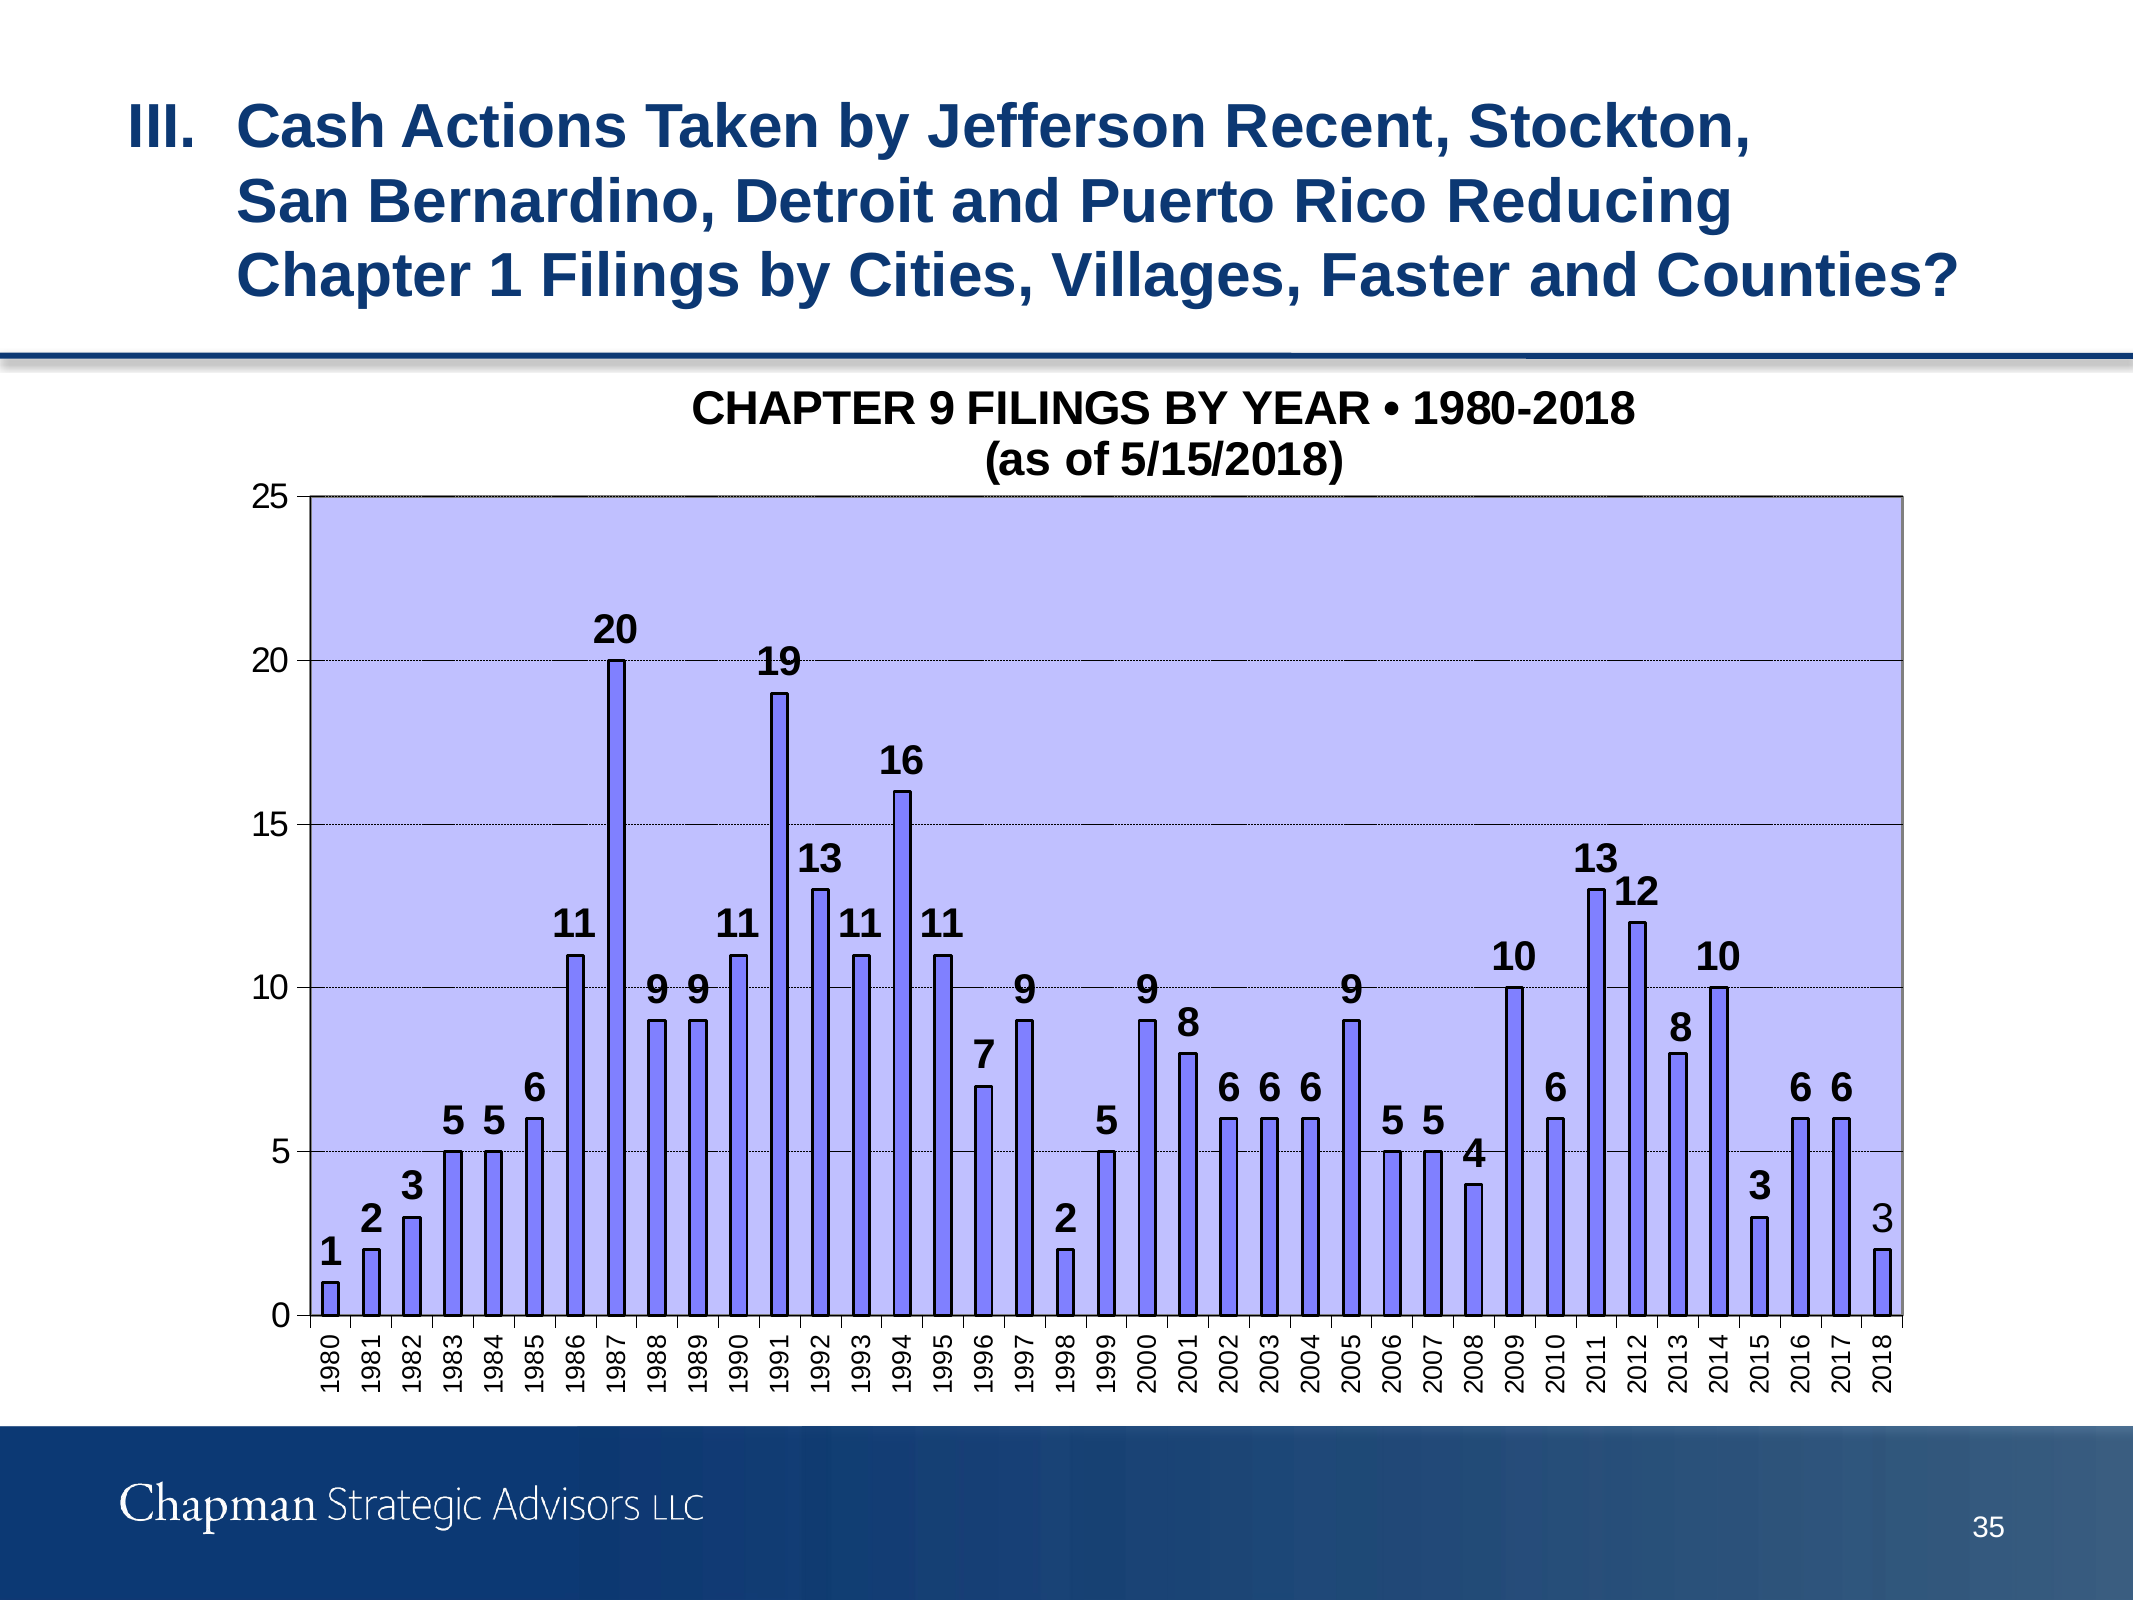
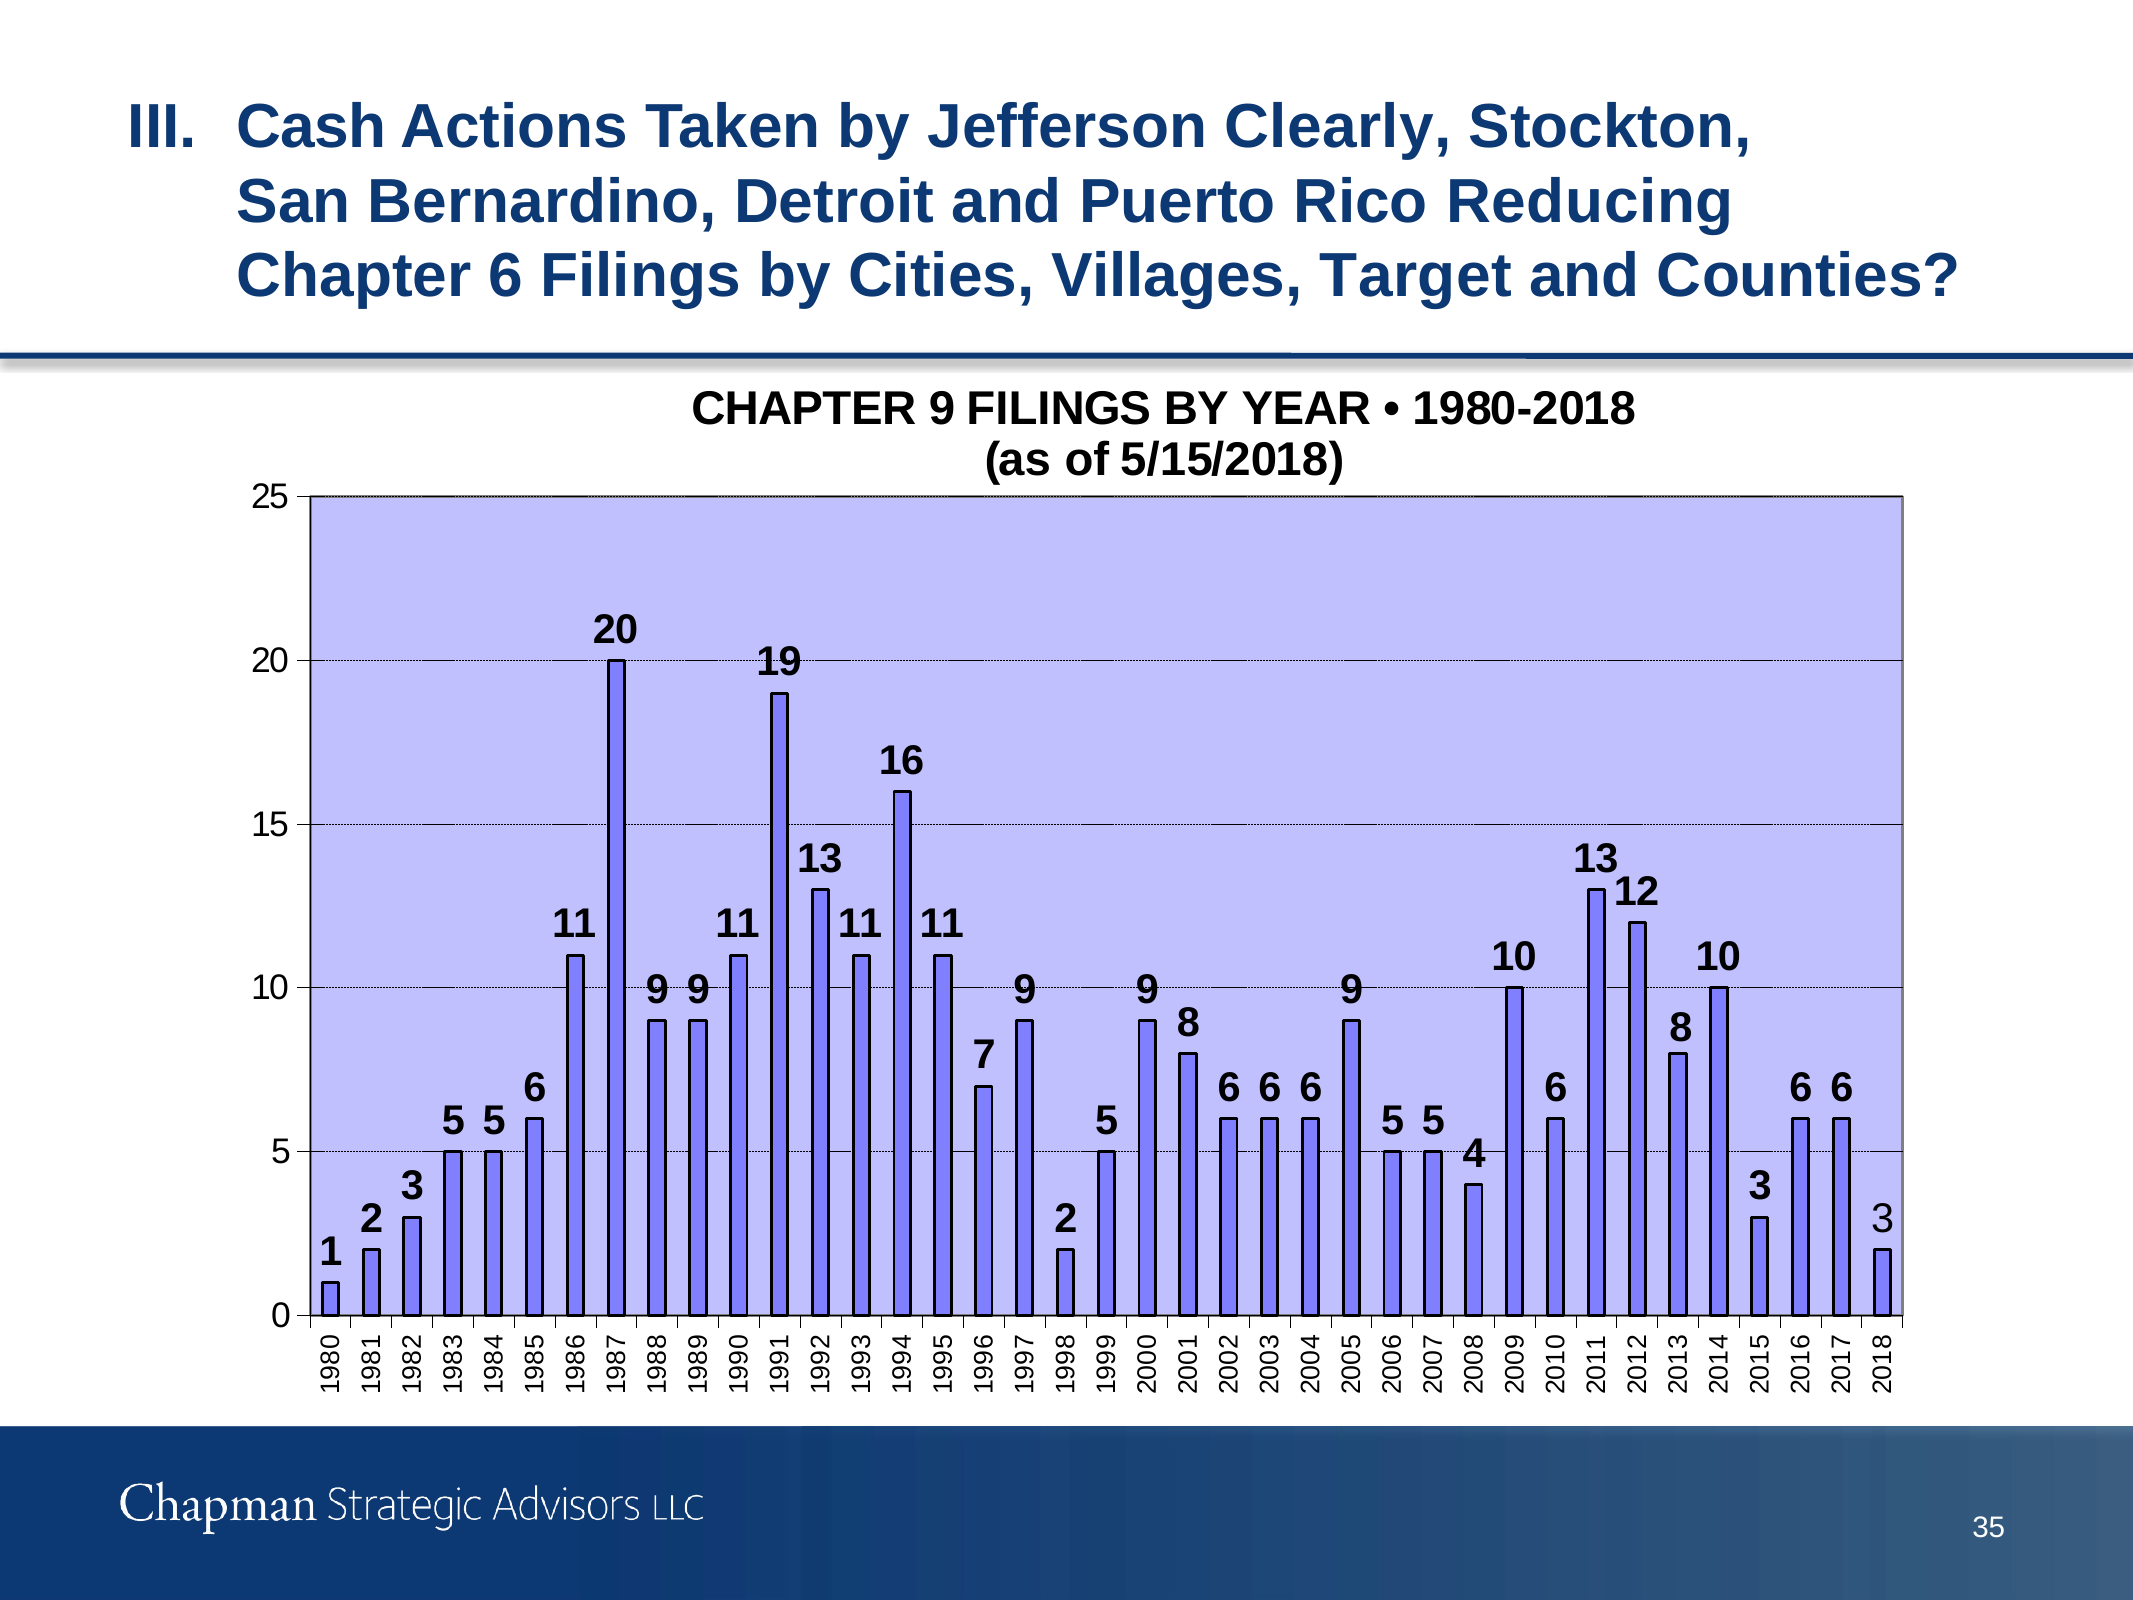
Recent: Recent -> Clearly
Chapter 1: 1 -> 6
Faster: Faster -> Target
